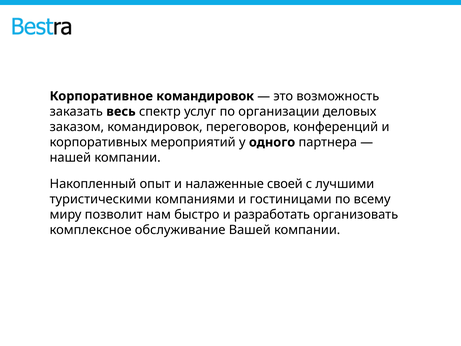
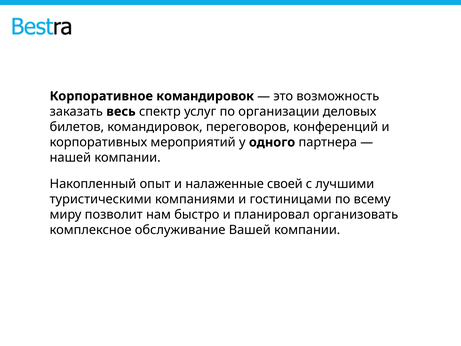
заказом: заказом -> билетов
разработать: разработать -> планировал
